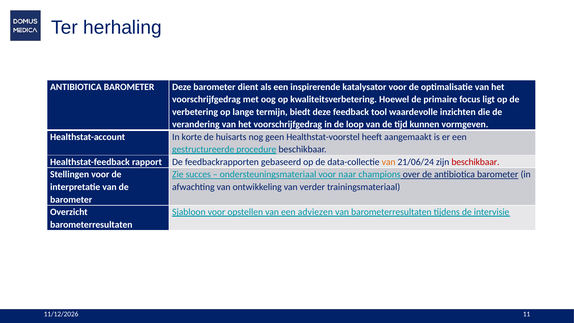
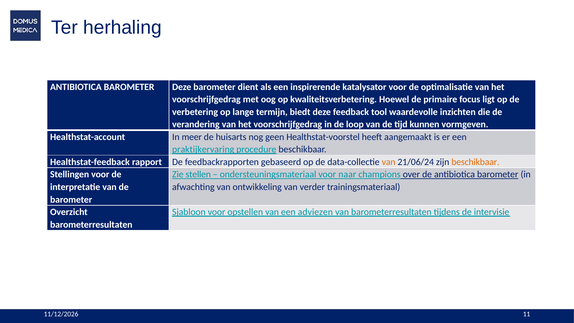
korte: korte -> meer
gestructureerde: gestructureerde -> praktijkervaring
beschikbaar at (475, 162) colour: red -> orange
succes: succes -> stellen
